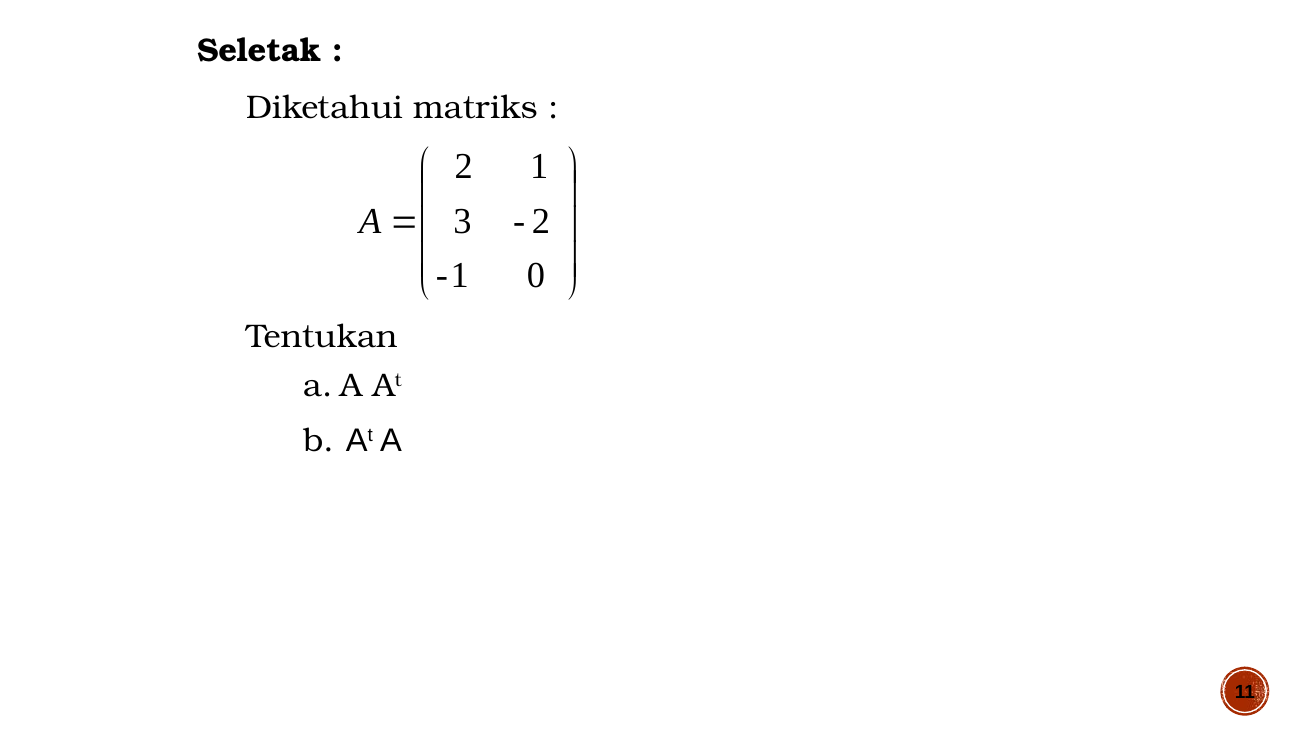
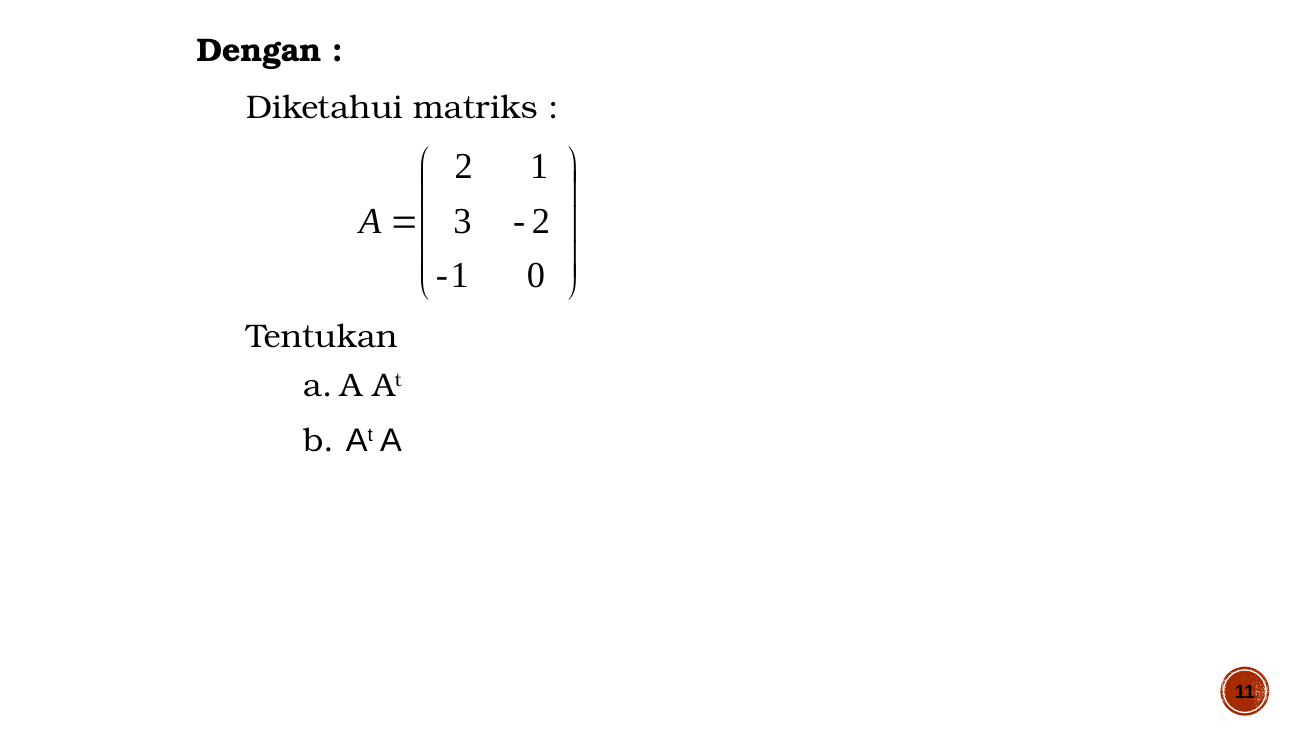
Seletak: Seletak -> Dengan
